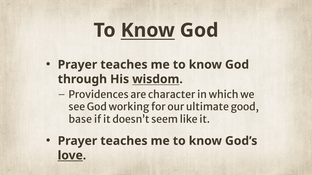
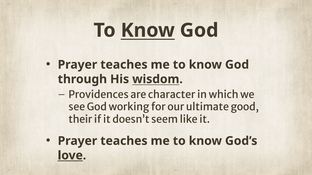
base: base -> their
